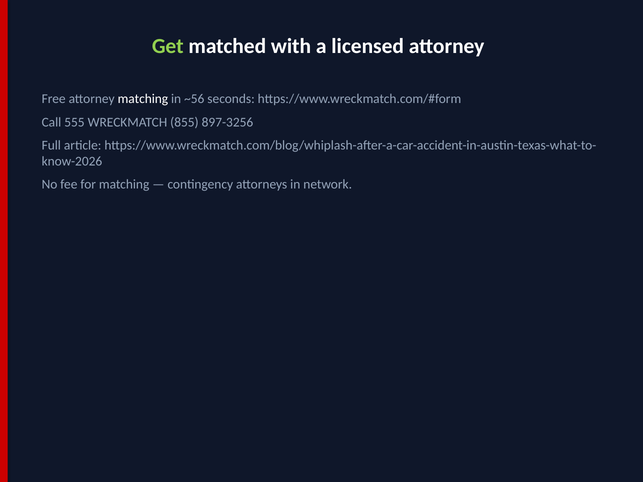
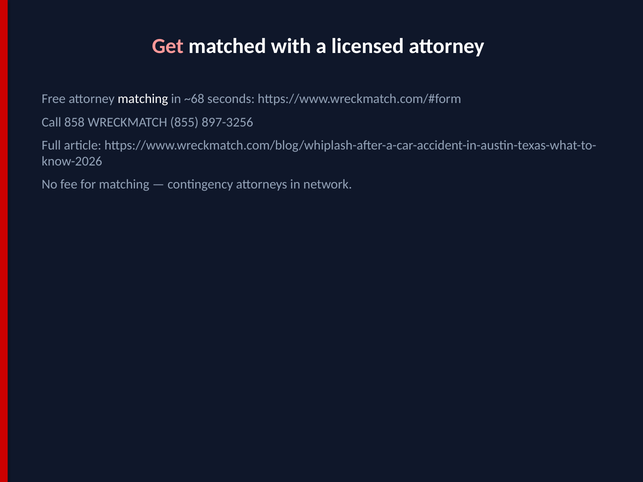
Get colour: light green -> pink
~56: ~56 -> ~68
555: 555 -> 858
